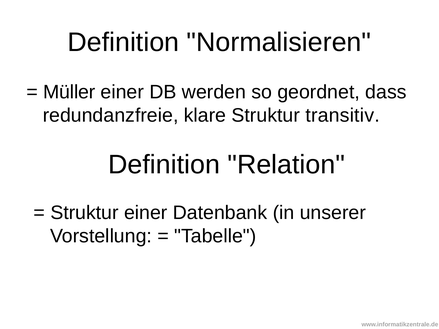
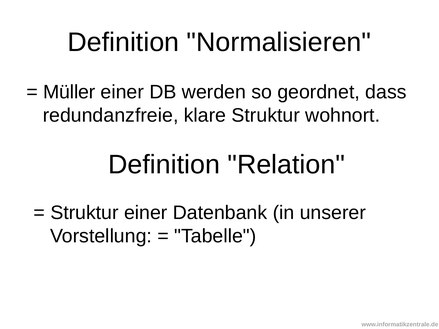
transitiv: transitiv -> wohnort
